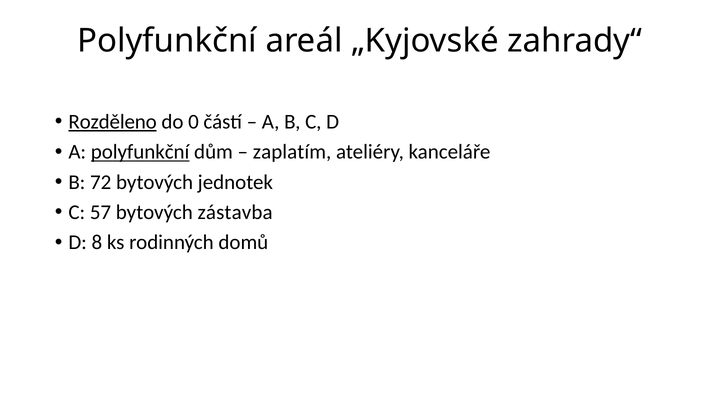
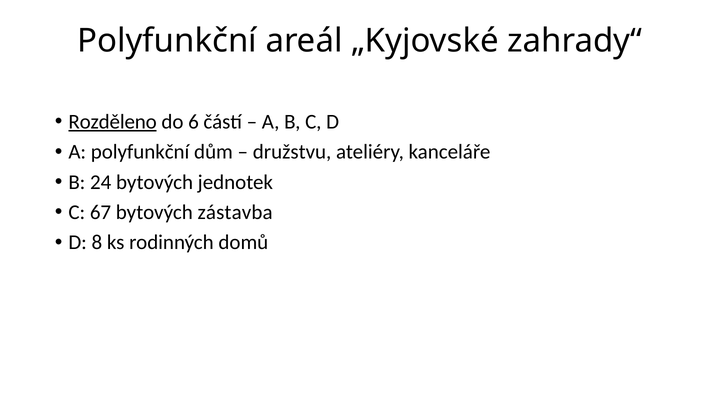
0: 0 -> 6
polyfunkční at (140, 152) underline: present -> none
zaplatím: zaplatím -> družstvu
72: 72 -> 24
57: 57 -> 67
